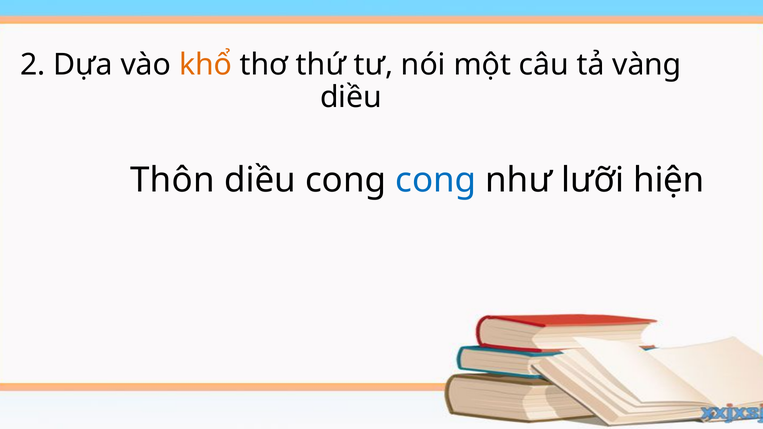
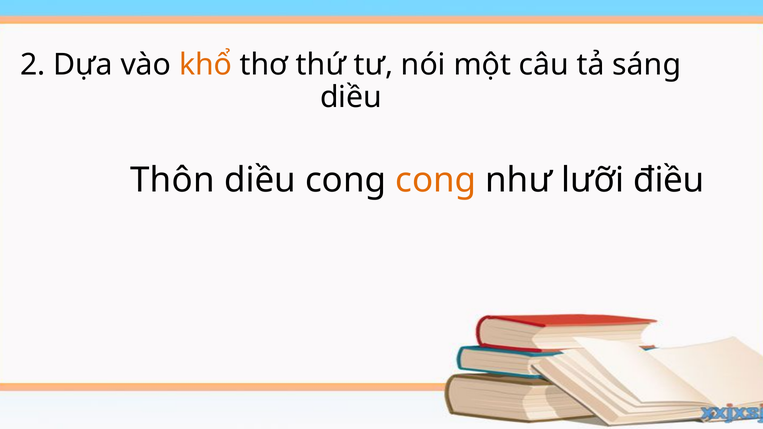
vàng: vàng -> sáng
cong at (436, 180) colour: blue -> orange
hiện: hiện -> điều
